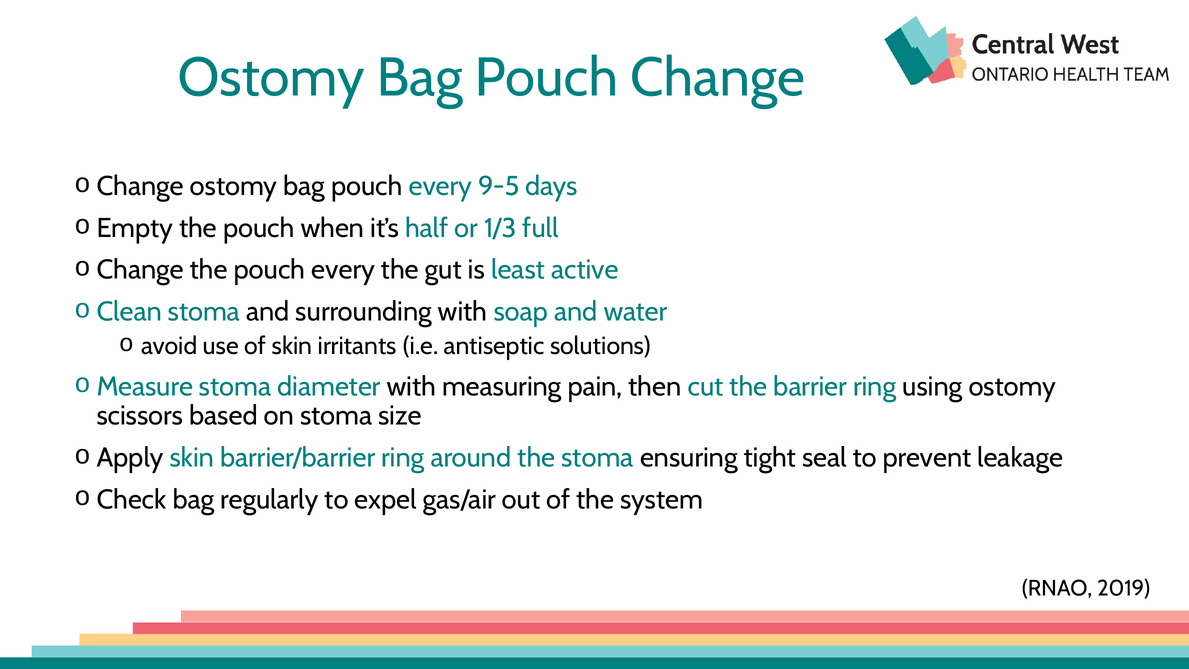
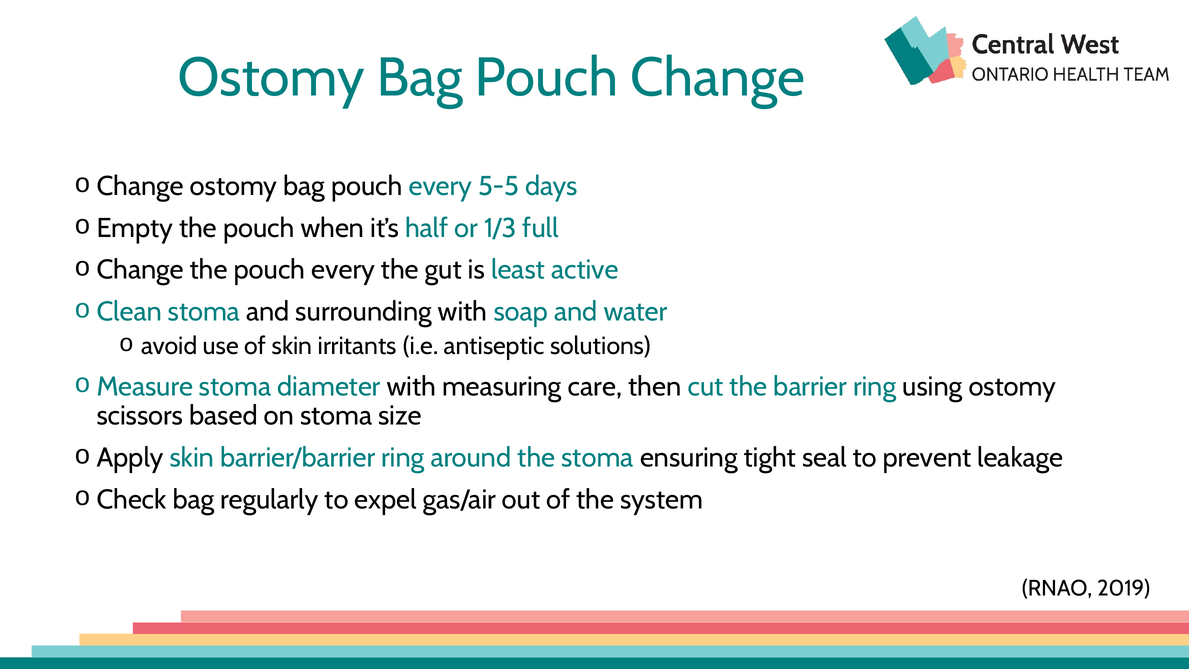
9-5: 9-5 -> 5-5
pain: pain -> care
